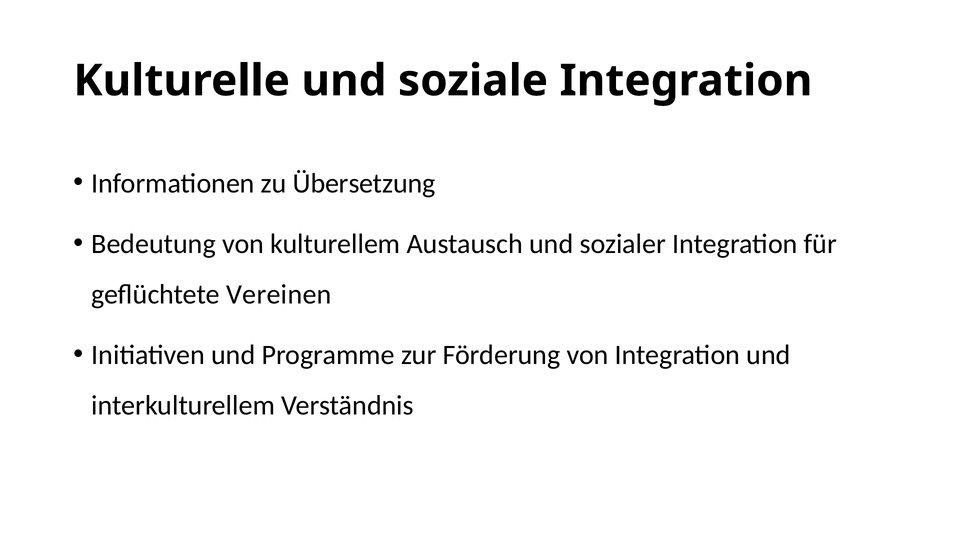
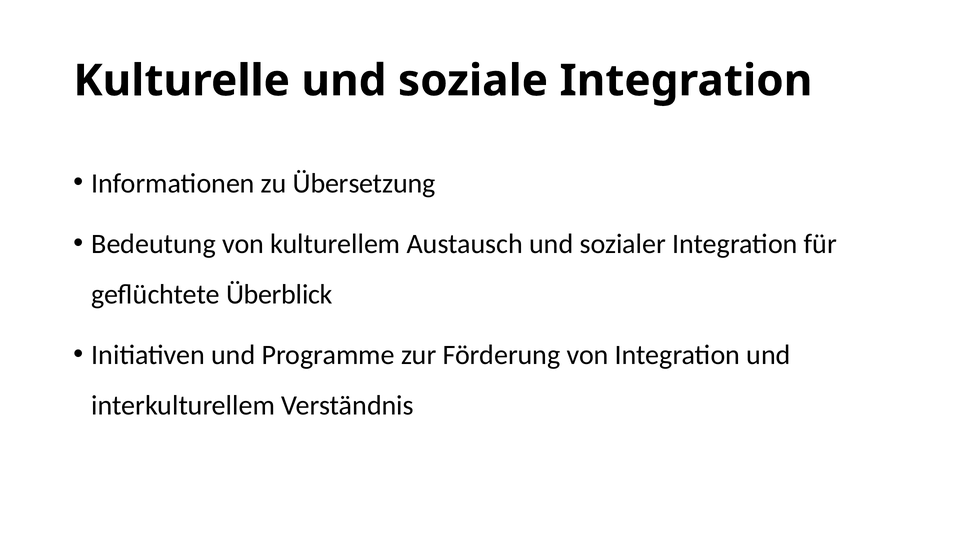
Vereinen: Vereinen -> Überblick
